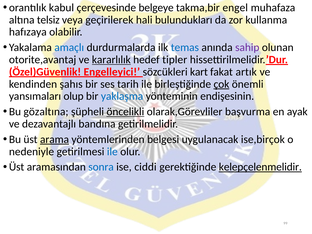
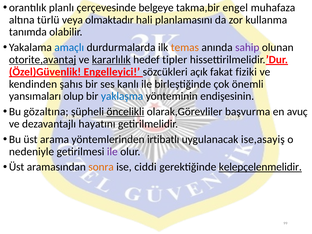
kabul: kabul -> planlı
telsiz: telsiz -> türlü
geçirilerek: geçirilerek -> olmaktadır
bulundukları: bulundukları -> planlamasını
hafızaya: hafızaya -> tanımda
temas colour: blue -> orange
otorite,avantaj underline: none -> present
kart: kart -> açık
artık: artık -> fiziki
tarih: tarih -> kanlı
çok underline: present -> none
ayak: ayak -> avuç
bandına: bandına -> hayatını
arama underline: present -> none
belgesi: belgesi -> irtibatlı
ise,birçok: ise,birçok -> ise,asayiş
ile at (112, 152) colour: blue -> purple
sonra colour: blue -> orange
